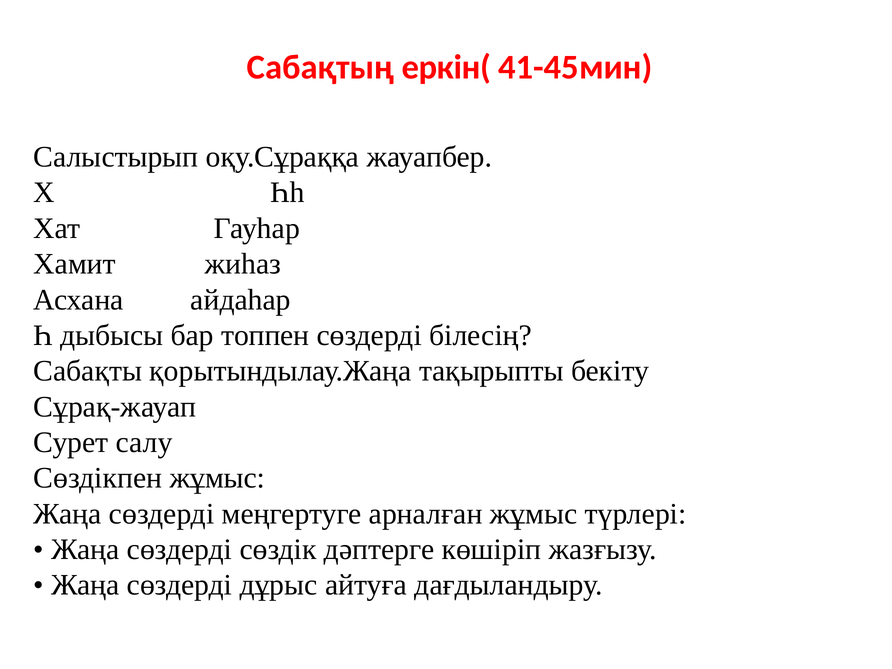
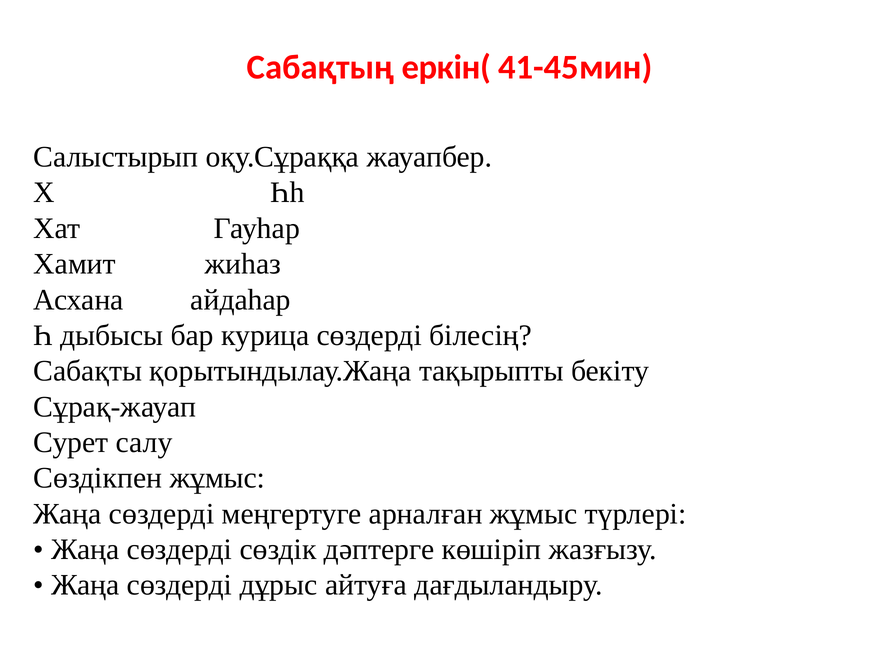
топпен: топпен -> курица
